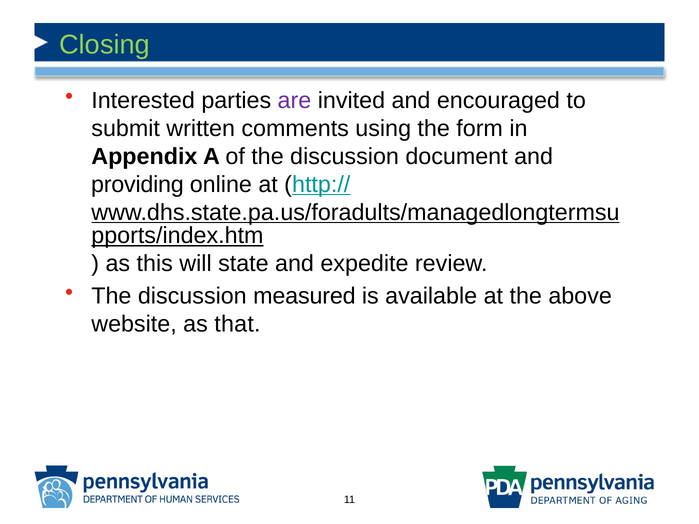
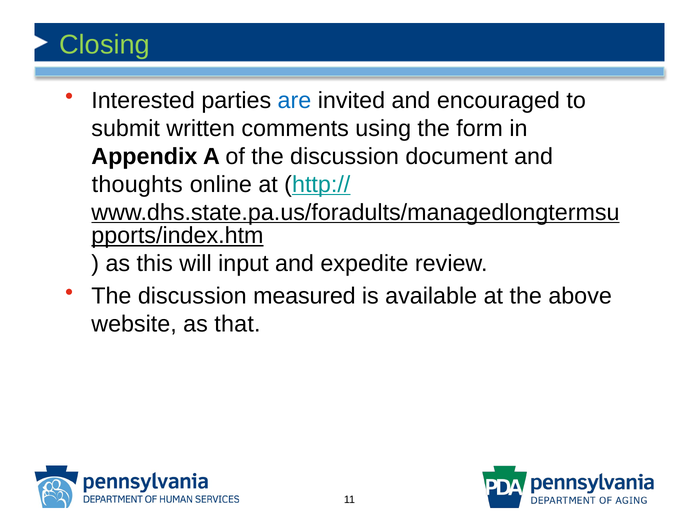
are colour: purple -> blue
providing: providing -> thoughts
state: state -> input
